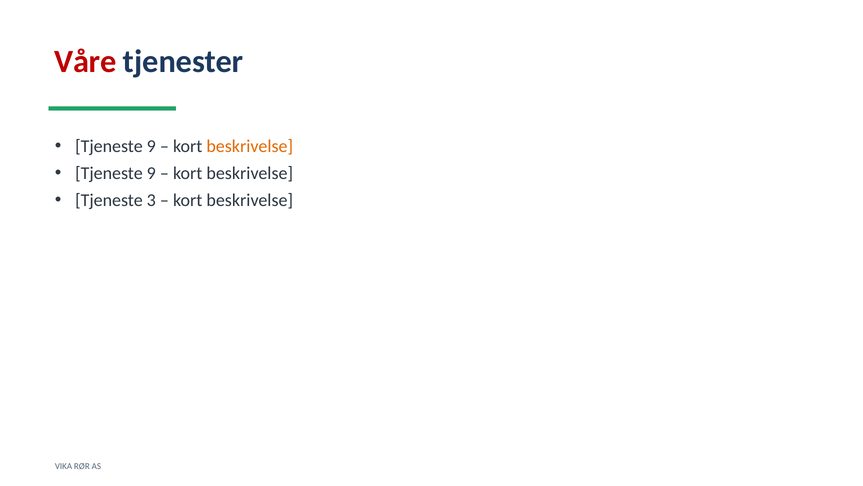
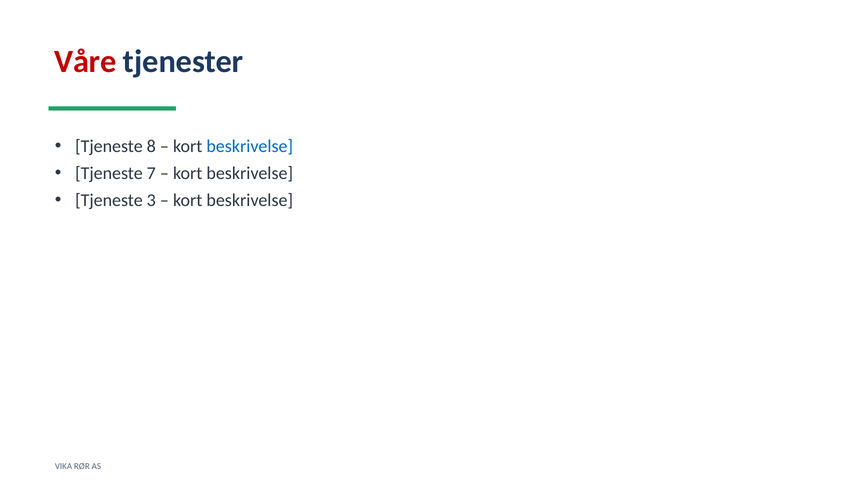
9 at (151, 146): 9 -> 8
beskrivelse at (250, 146) colour: orange -> blue
9 at (151, 173): 9 -> 7
